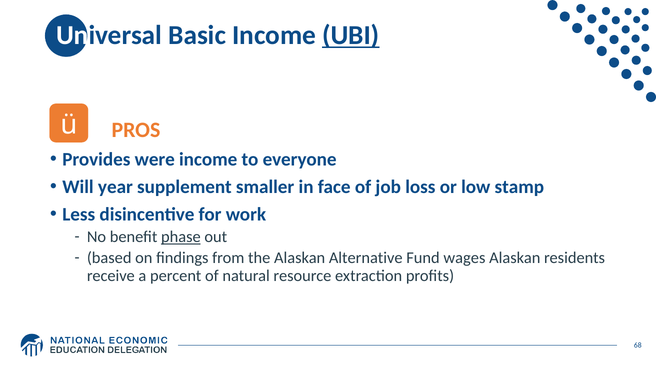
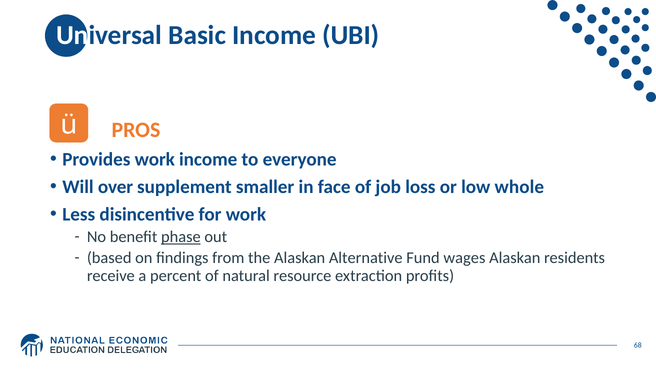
UBI underline: present -> none
Provides were: were -> work
year: year -> over
stamp: stamp -> whole
